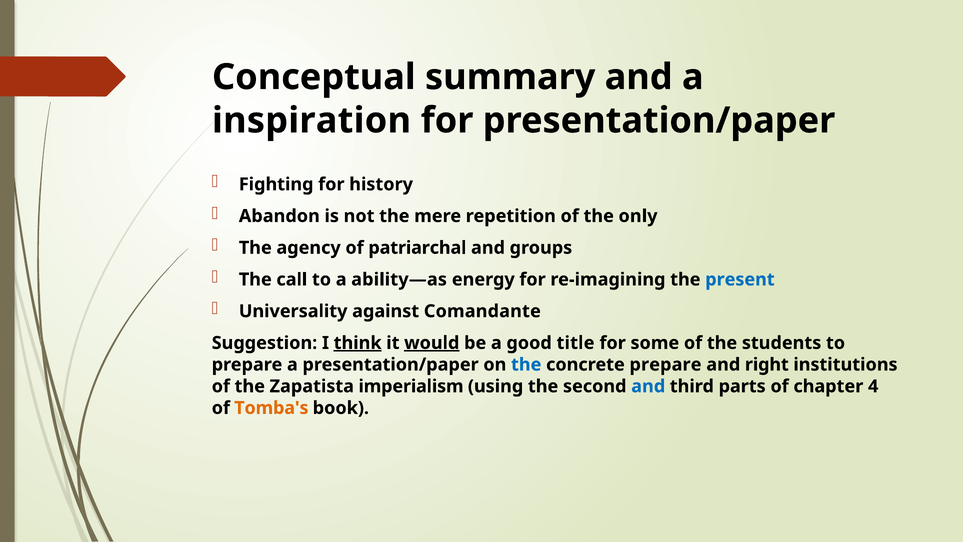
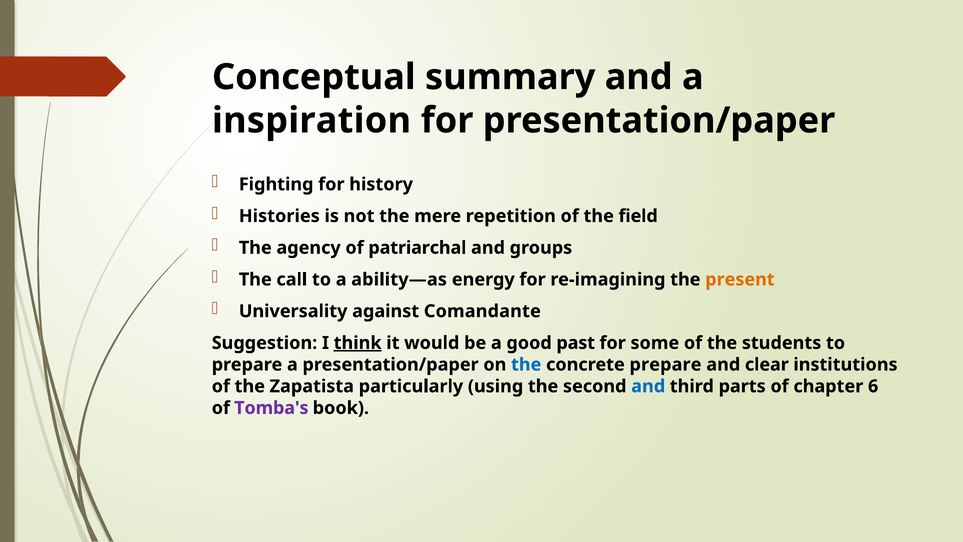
Abandon: Abandon -> Histories
only: only -> field
present colour: blue -> orange
would underline: present -> none
title: title -> past
right: right -> clear
imperialism: imperialism -> particularly
4: 4 -> 6
Tomba's colour: orange -> purple
